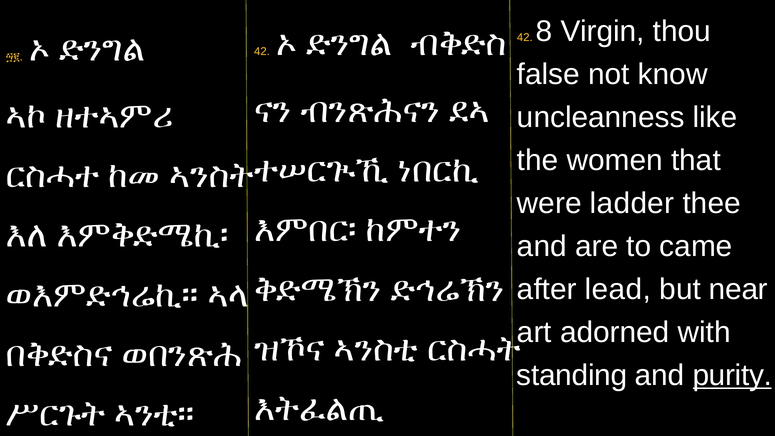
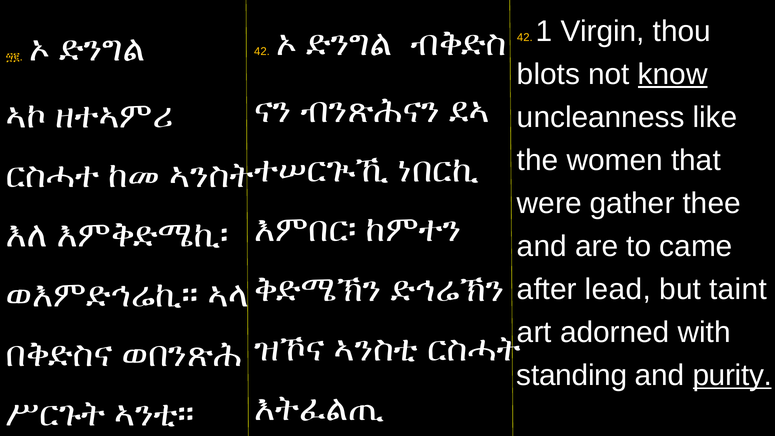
8: 8 -> 1
false: false -> blots
know underline: none -> present
ladder: ladder -> gather
near: near -> taint
